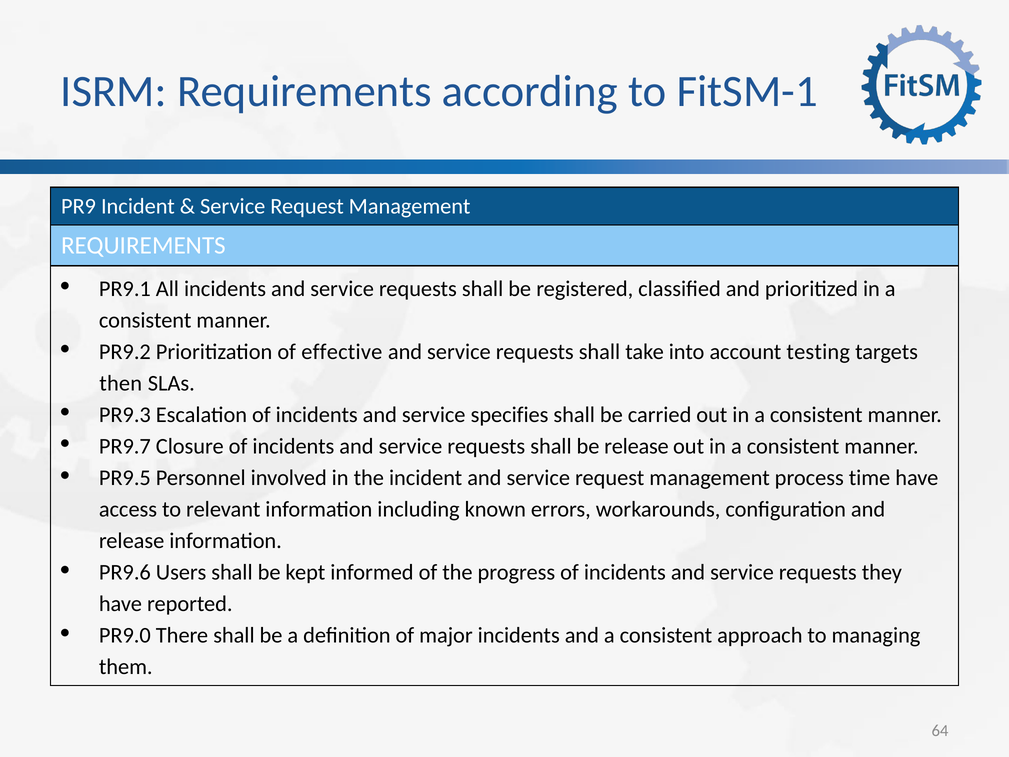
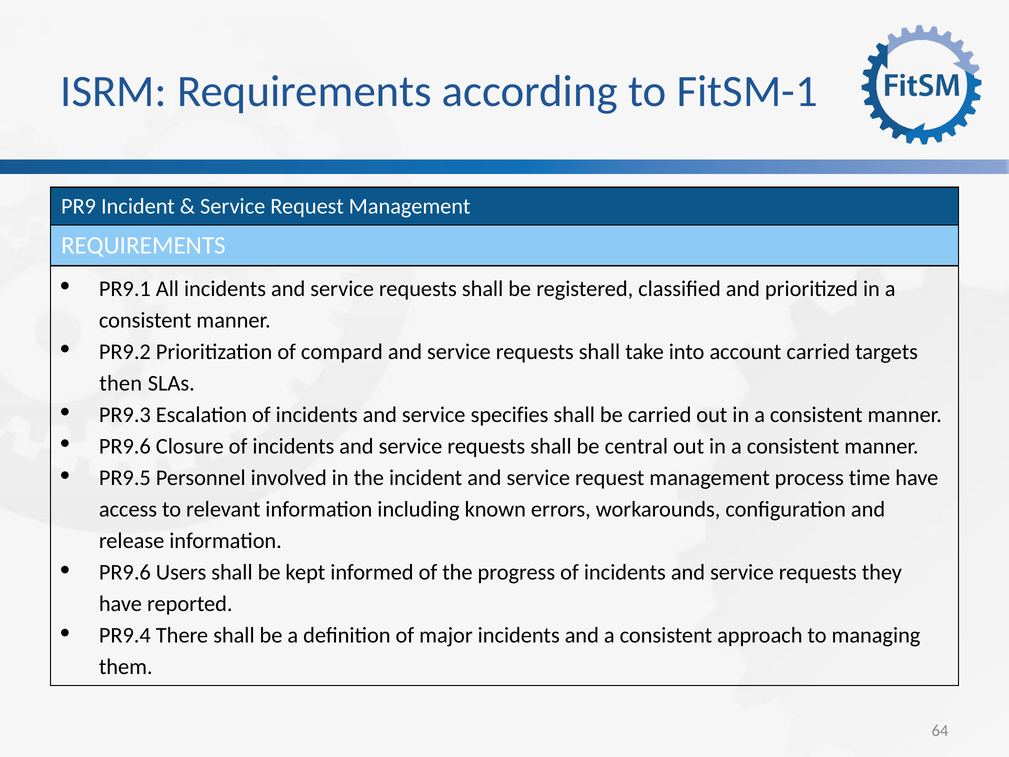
effective: effective -> compard
account testing: testing -> carried
PR9.7 at (125, 446): PR9.7 -> PR9.6
be release: release -> central
PR9.0: PR9.0 -> PR9.4
